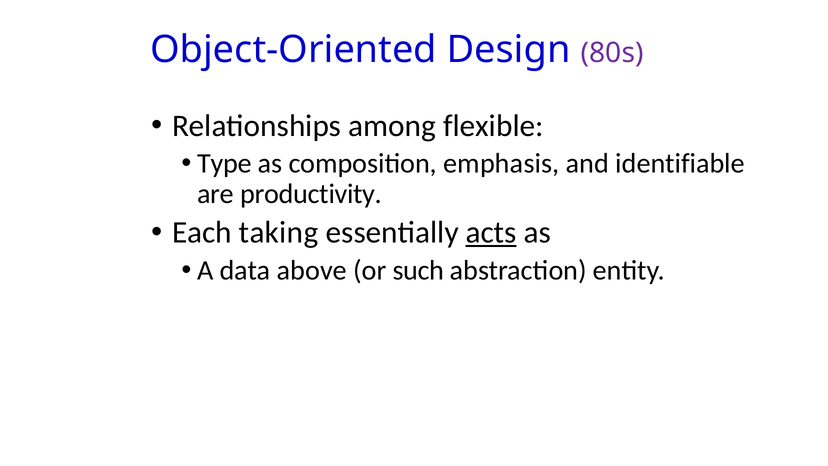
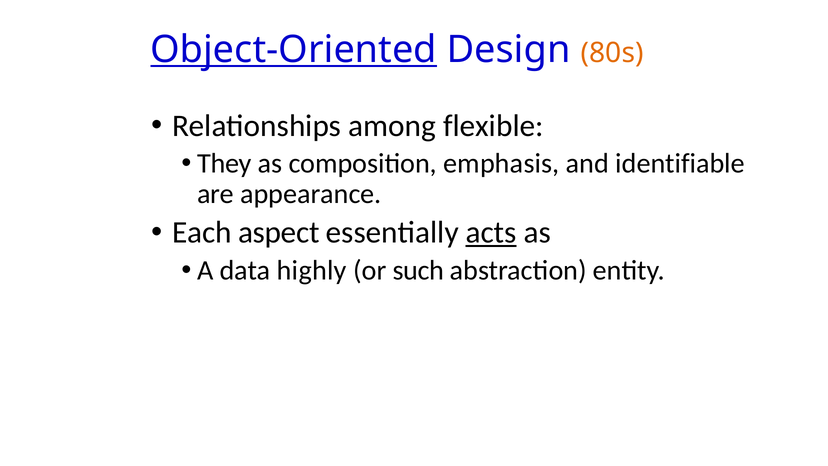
Object-Oriented underline: none -> present
80s colour: purple -> orange
Type: Type -> They
productivity: productivity -> appearance
taking: taking -> aspect
above: above -> highly
